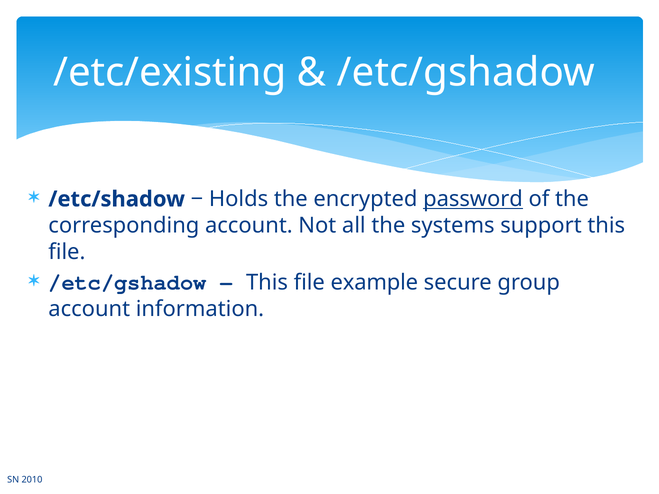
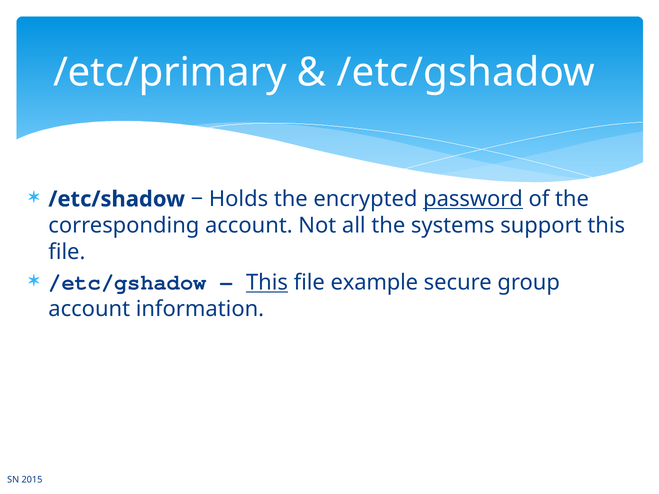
/etc/existing: /etc/existing -> /etc/primary
This at (267, 283) underline: none -> present
2010: 2010 -> 2015
